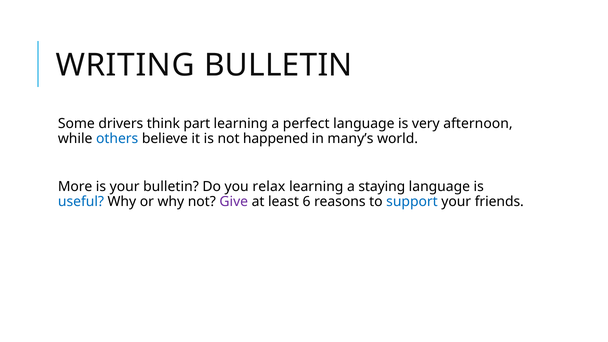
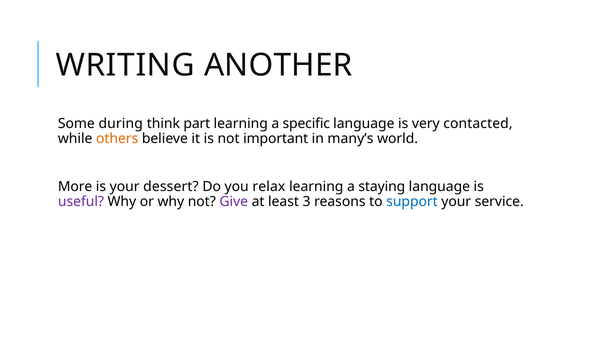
WRITING BULLETIN: BULLETIN -> ANOTHER
drivers: drivers -> during
perfect: perfect -> specific
afternoon: afternoon -> contacted
others colour: blue -> orange
happened: happened -> important
your bulletin: bulletin -> dessert
useful colour: blue -> purple
6: 6 -> 3
friends: friends -> service
